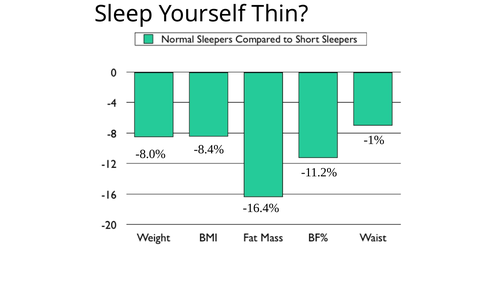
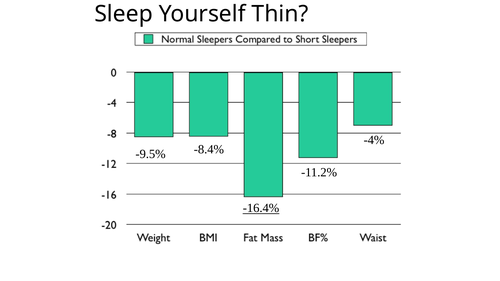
-1%: -1% -> -4%
-8.0%: -8.0% -> -9.5%
-16.4% underline: none -> present
